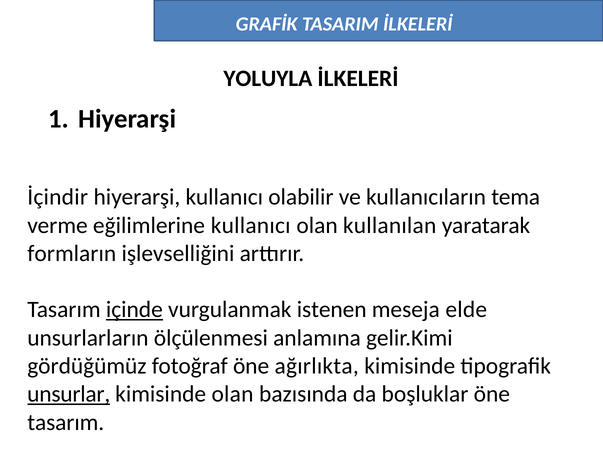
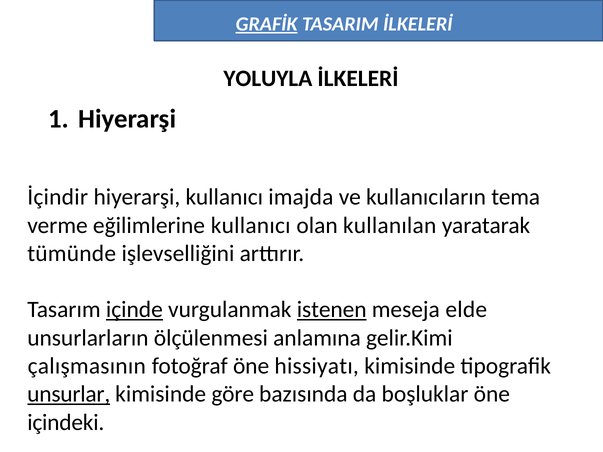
GRAFİK underline: none -> present
olabilir: olabilir -> imajda
formların: formların -> tümünde
istenen underline: none -> present
gördüğümüz: gördüğümüz -> çalışmasının
ağırlıkta: ağırlıkta -> hissiyatı
kimisinde olan: olan -> göre
tasarım at (66, 423): tasarım -> içindeki
